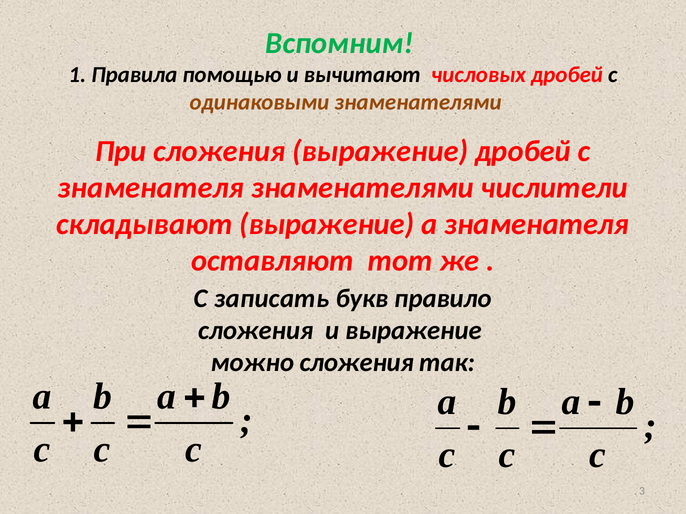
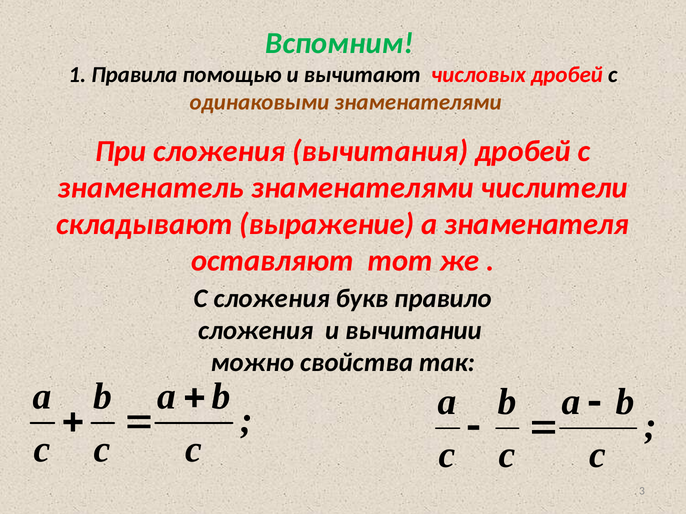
сложения выражение: выражение -> вычитания
знаменателя at (151, 188): знаменателя -> знаменатель
С записать: записать -> сложения
и выражение: выражение -> вычитании
можно сложения: сложения -> свойства
